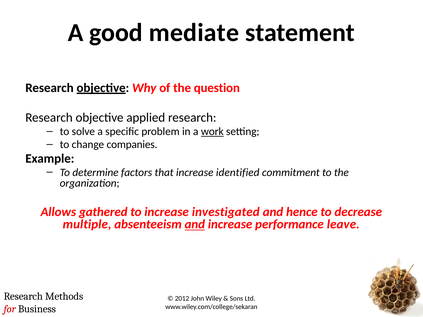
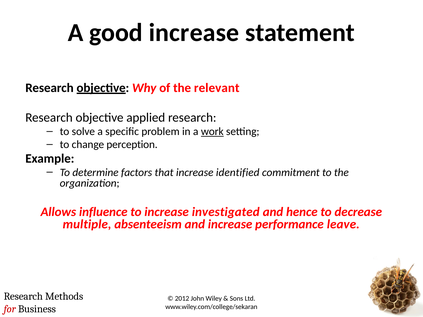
good mediate: mediate -> increase
question: question -> relevant
companies: companies -> perception
gathered: gathered -> influence
and at (195, 225) underline: present -> none
